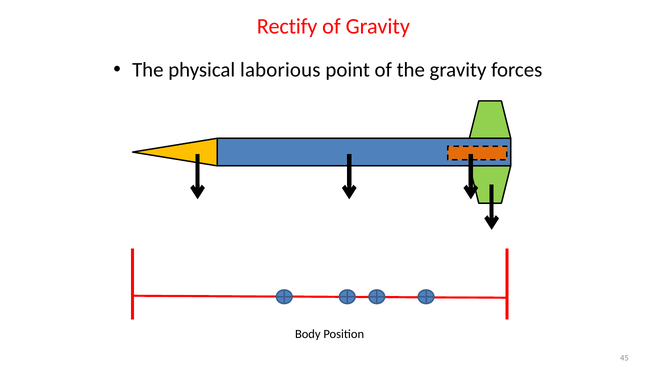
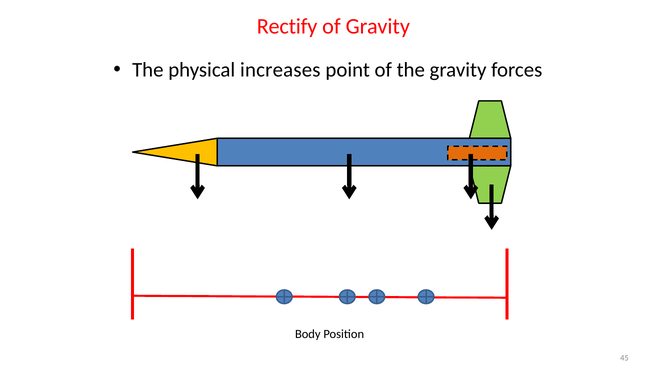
laborious: laborious -> increases
